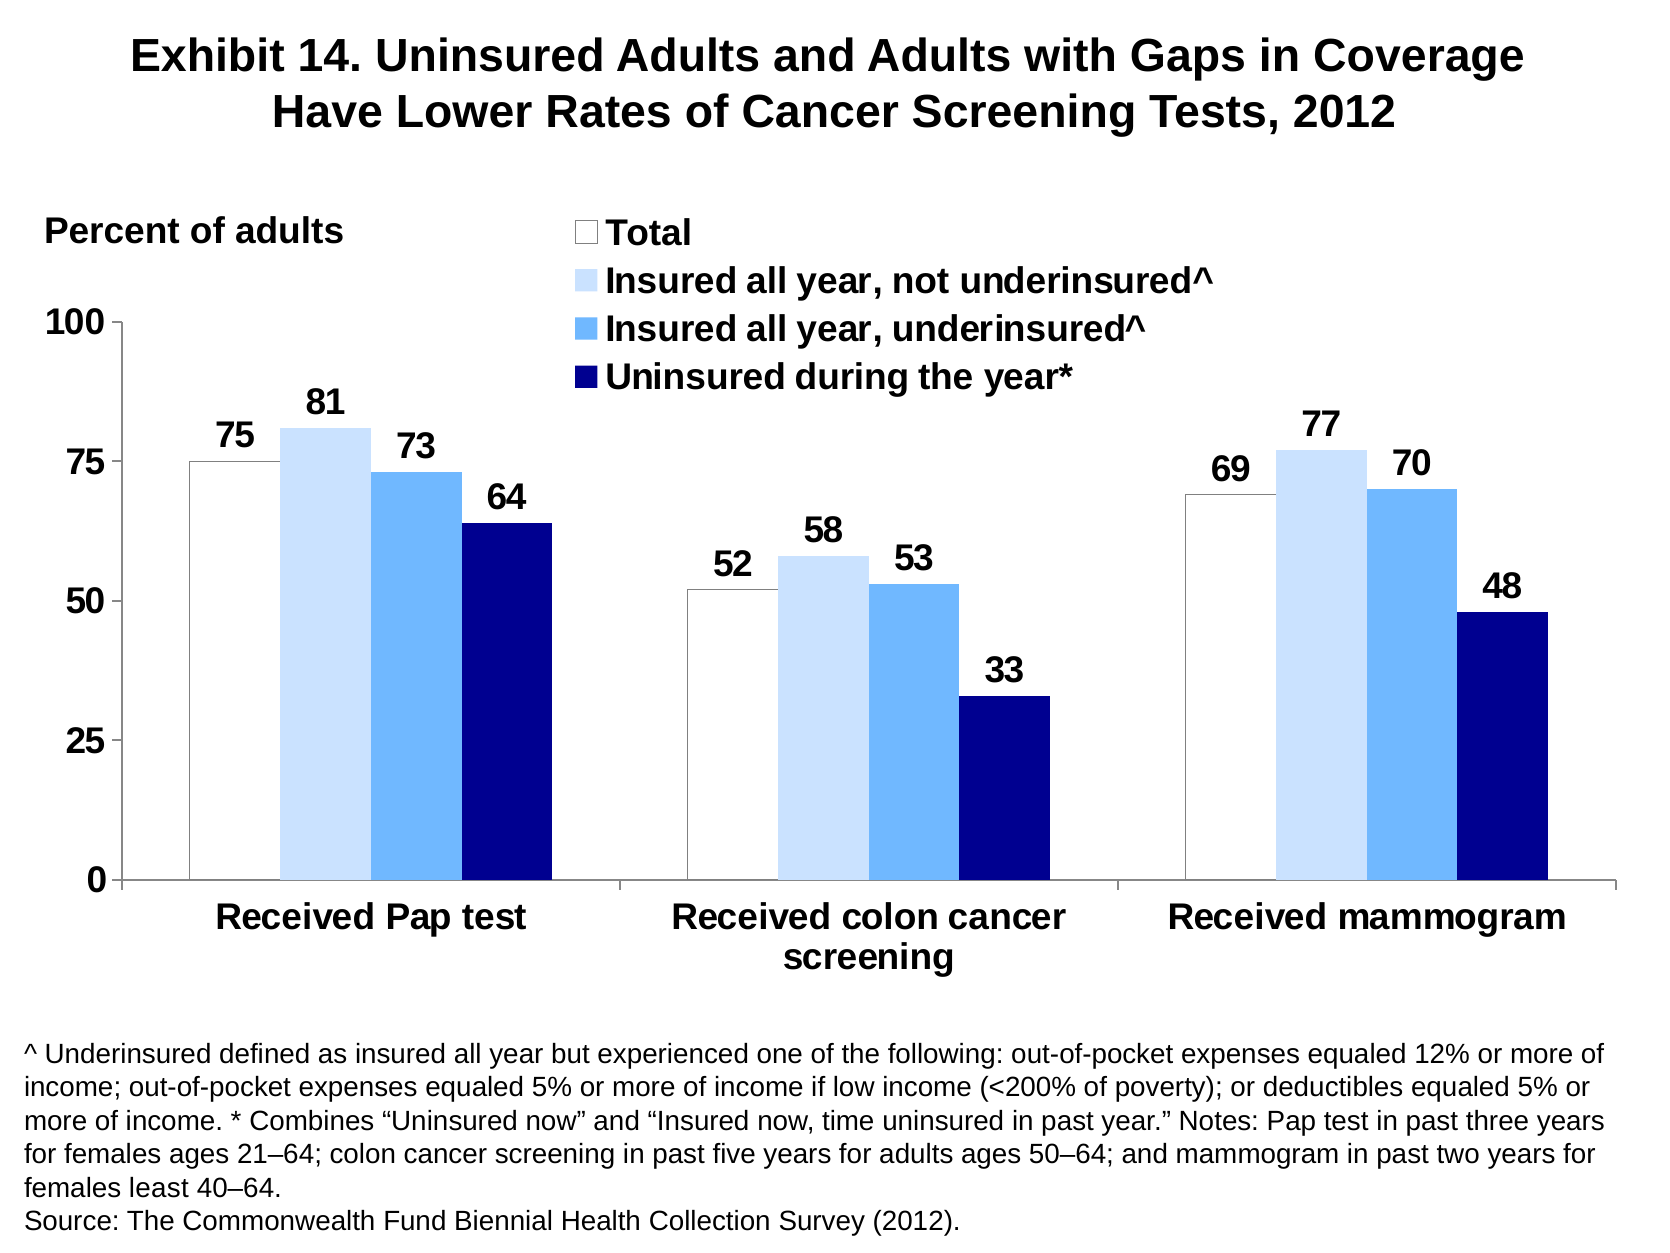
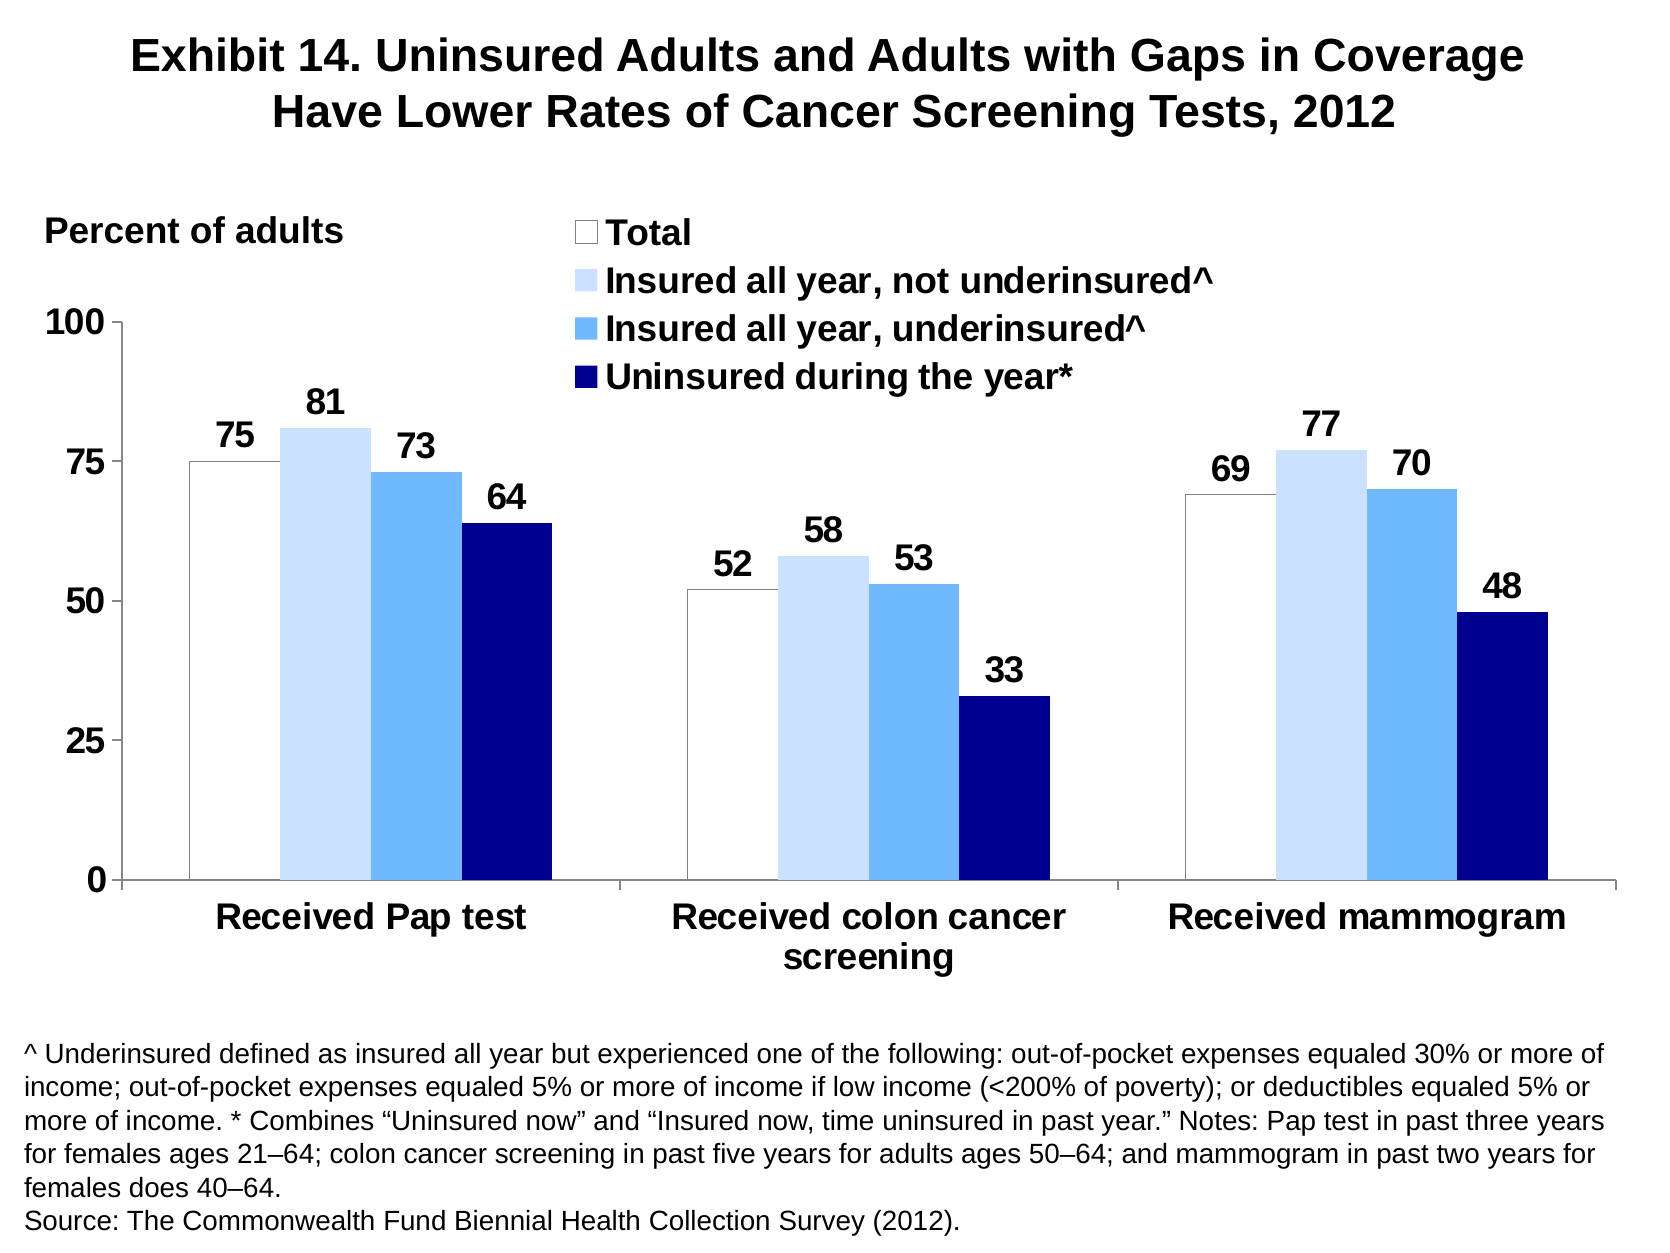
12%: 12% -> 30%
least: least -> does
